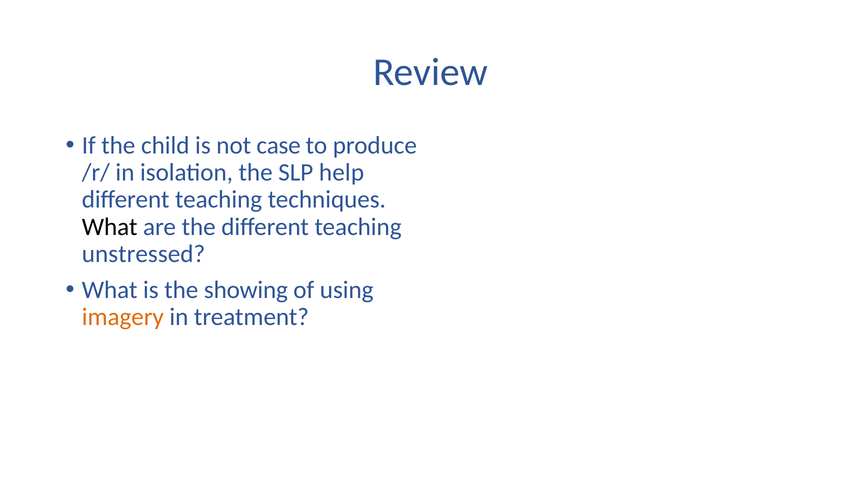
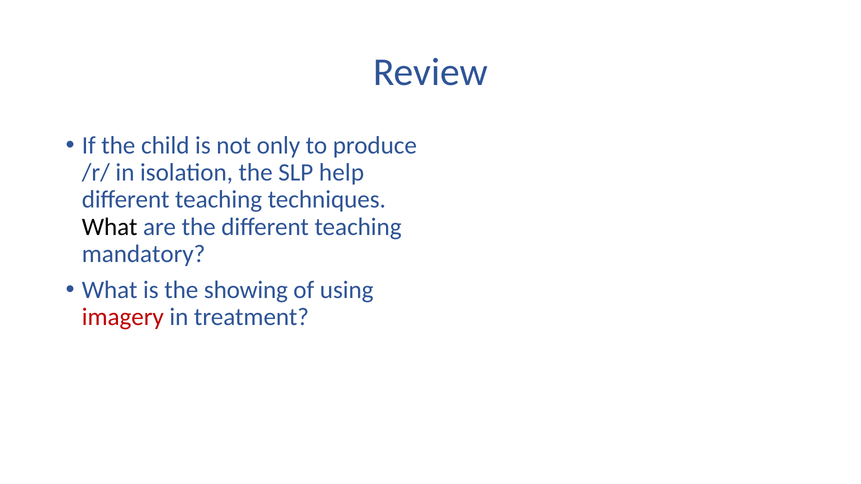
case: case -> only
unstressed: unstressed -> mandatory
imagery colour: orange -> red
